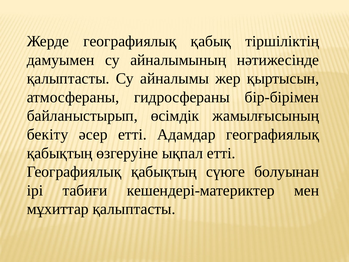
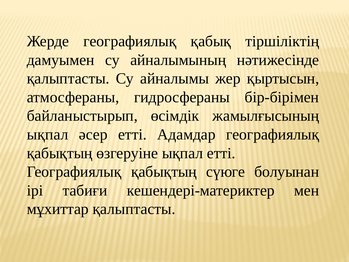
бекіту at (48, 134): бекіту -> ықпал
